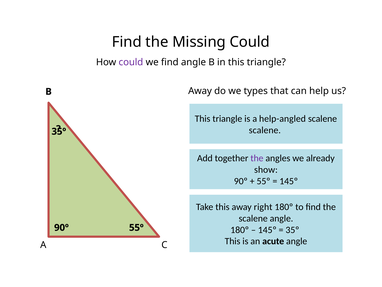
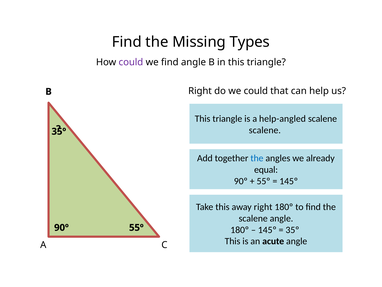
Missing Could: Could -> Types
Away at (200, 91): Away -> Right
we types: types -> could
the at (257, 158) colour: purple -> blue
show: show -> equal
